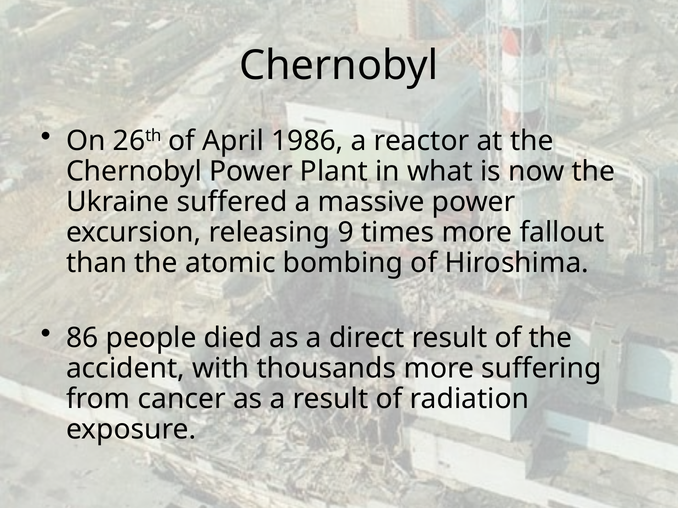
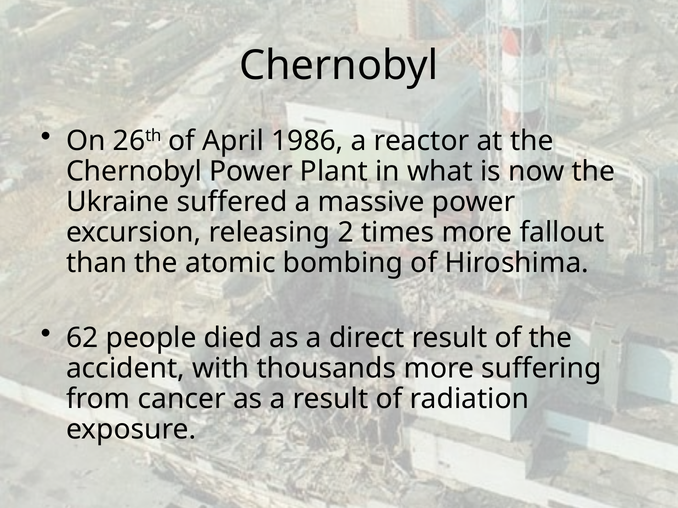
9: 9 -> 2
86: 86 -> 62
